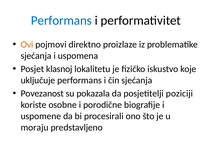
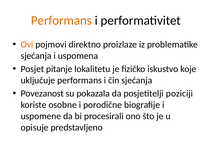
Performans at (61, 21) colour: blue -> orange
klasnoj: klasnoj -> pitanje
moraju: moraju -> opisuje
